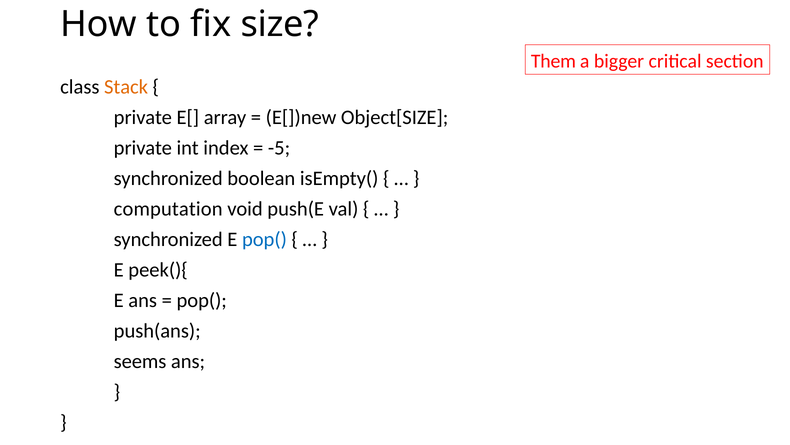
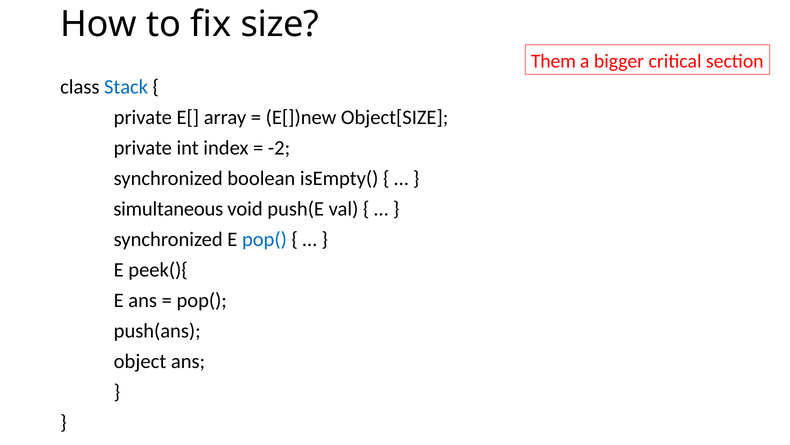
Stack colour: orange -> blue
-5: -5 -> -2
computation: computation -> simultaneous
seems: seems -> object
